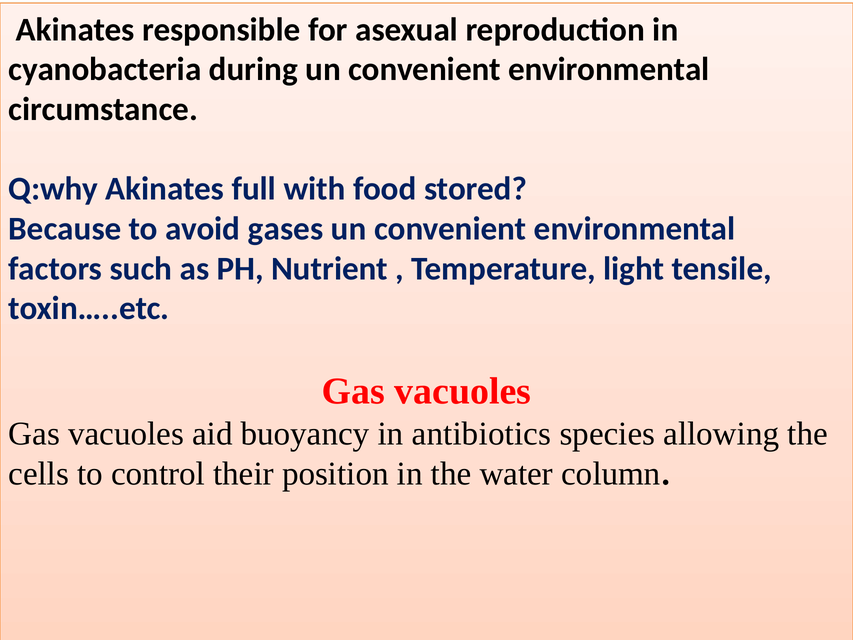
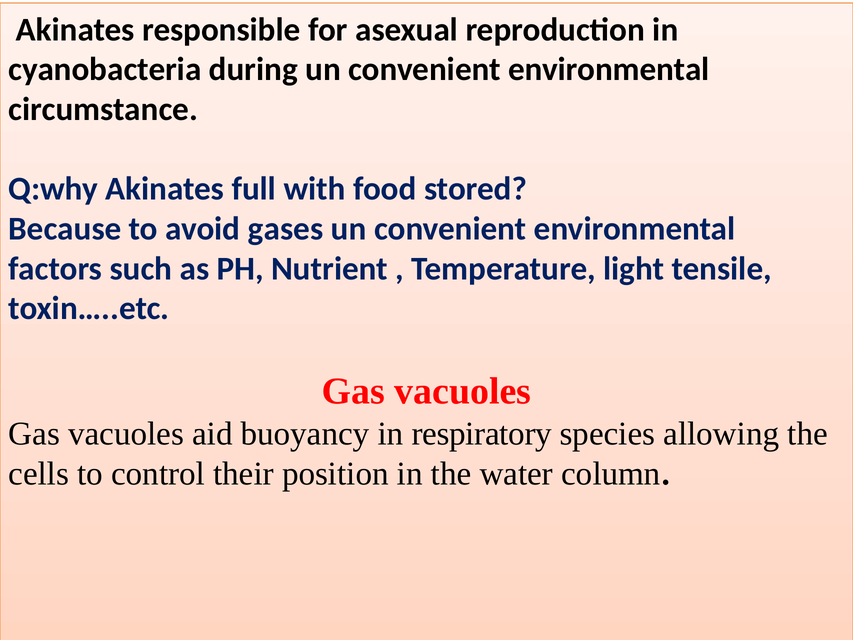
antibiotics: antibiotics -> respiratory
